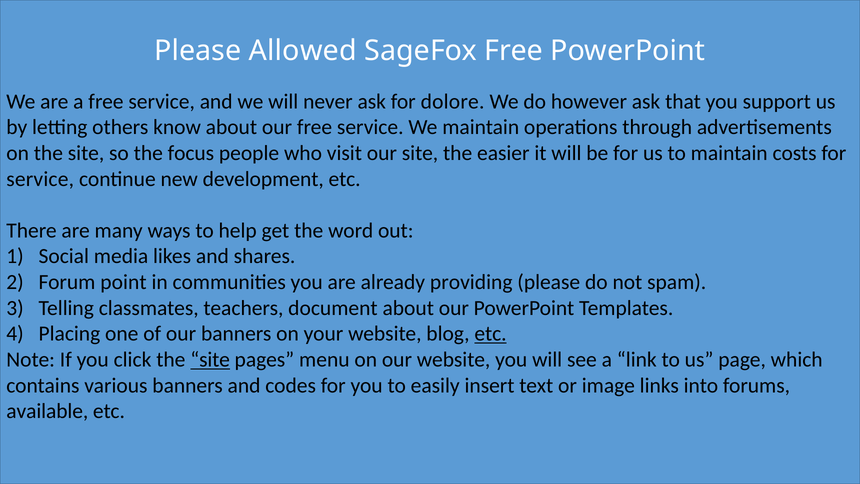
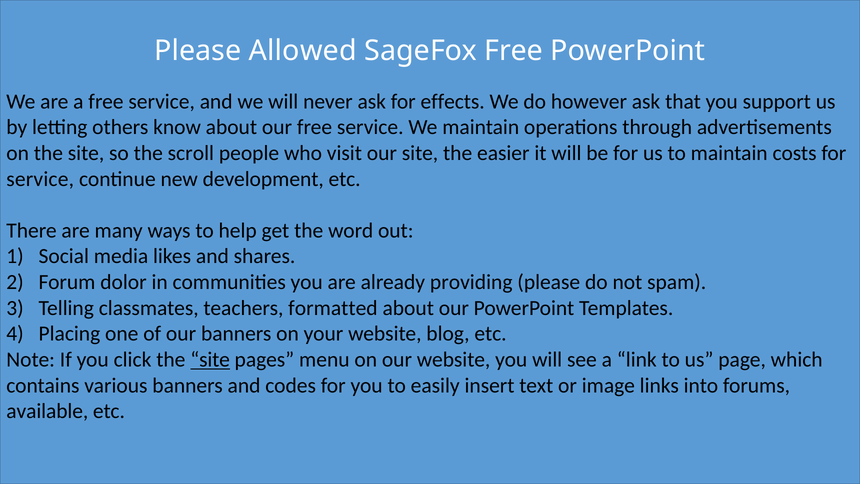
dolore: dolore -> effects
focus: focus -> scroll
point: point -> dolor
document: document -> formatted
etc at (491, 334) underline: present -> none
